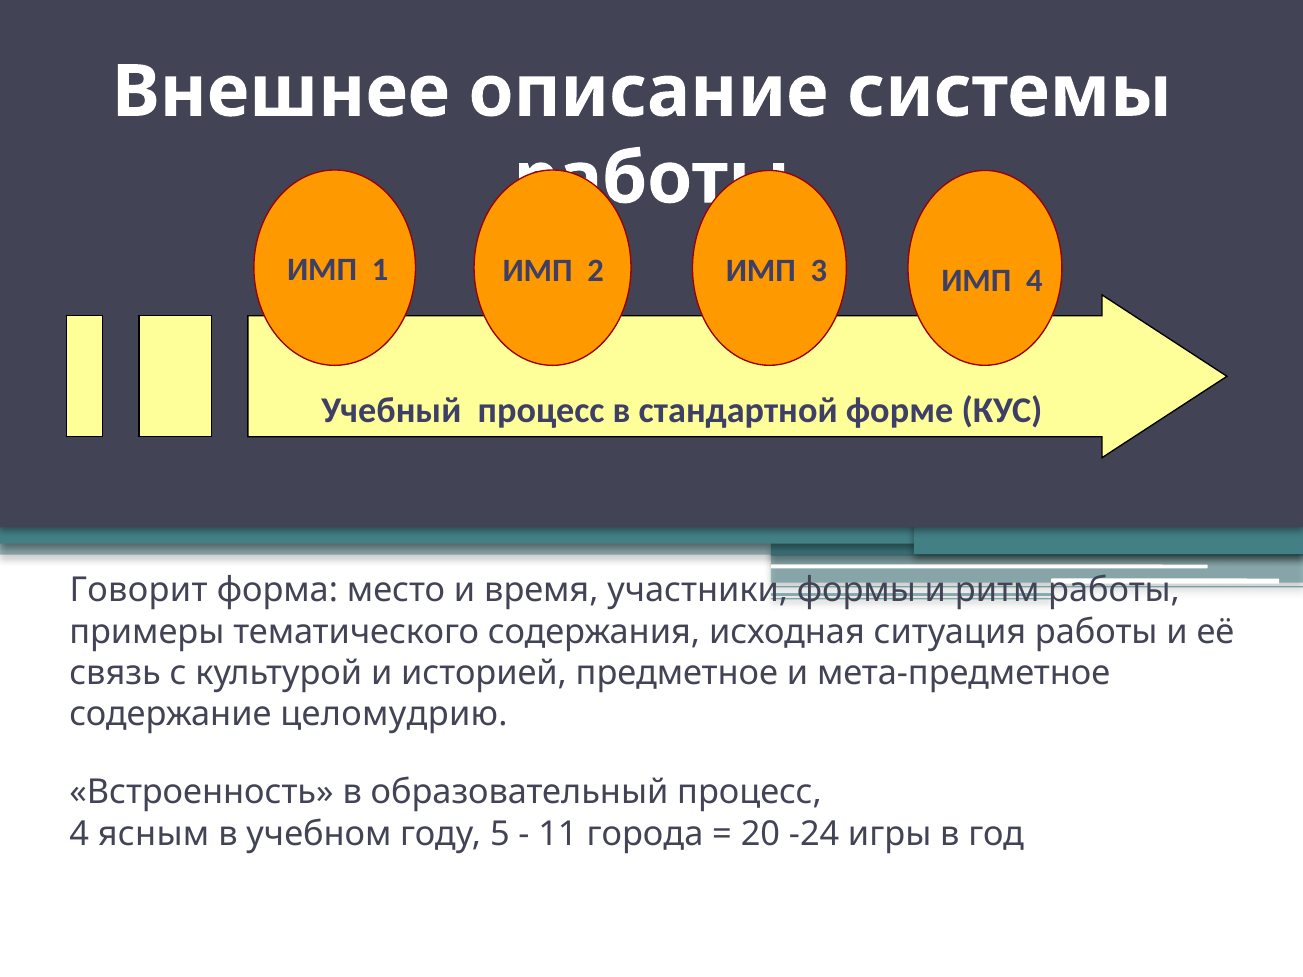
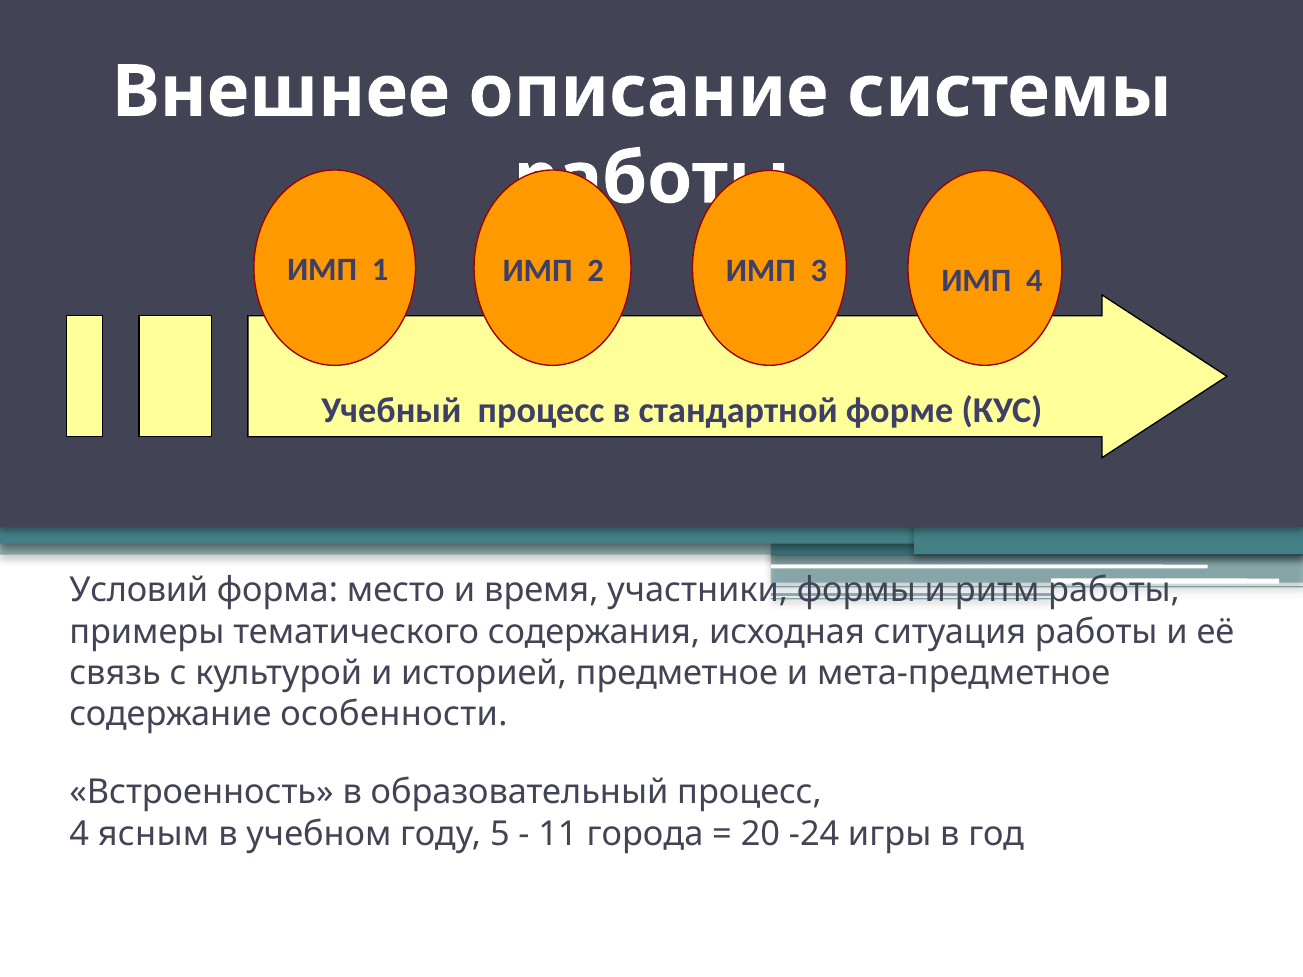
Говорит: Говорит -> Условий
целомудрию: целомудрию -> особенности
